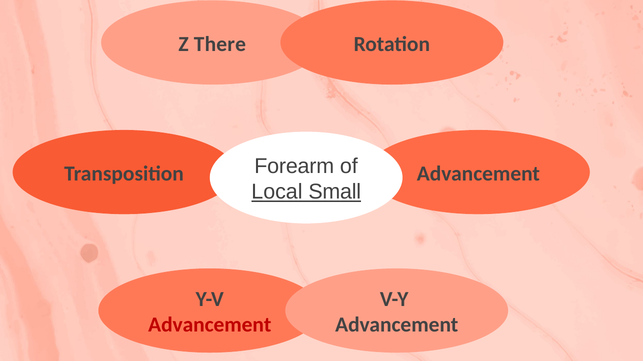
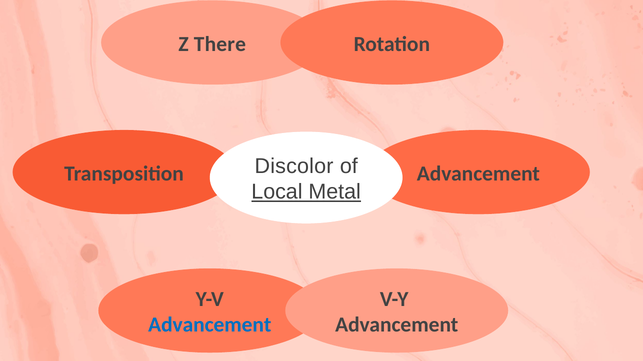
Forearm: Forearm -> Discolor
Small: Small -> Metal
Advancement at (210, 325) colour: red -> blue
